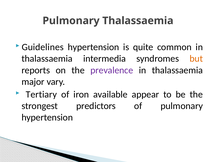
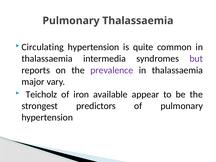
Guidelines: Guidelines -> Circulating
but colour: orange -> purple
Tertiary: Tertiary -> Teicholz
